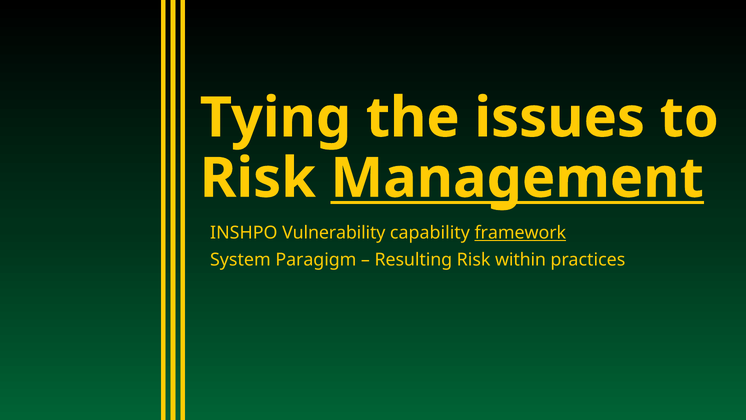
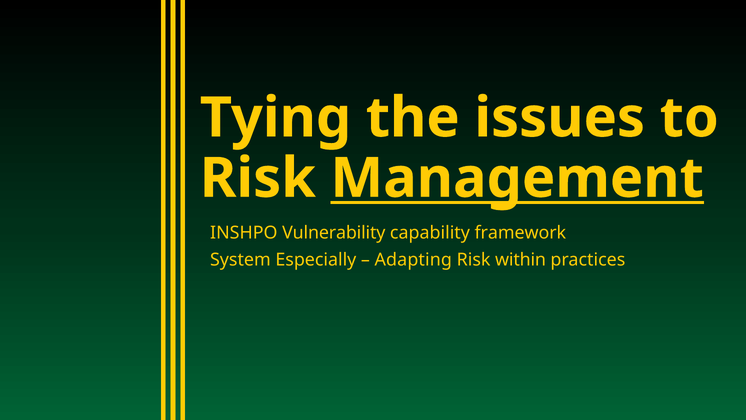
framework underline: present -> none
Paragigm: Paragigm -> Especially
Resulting: Resulting -> Adapting
